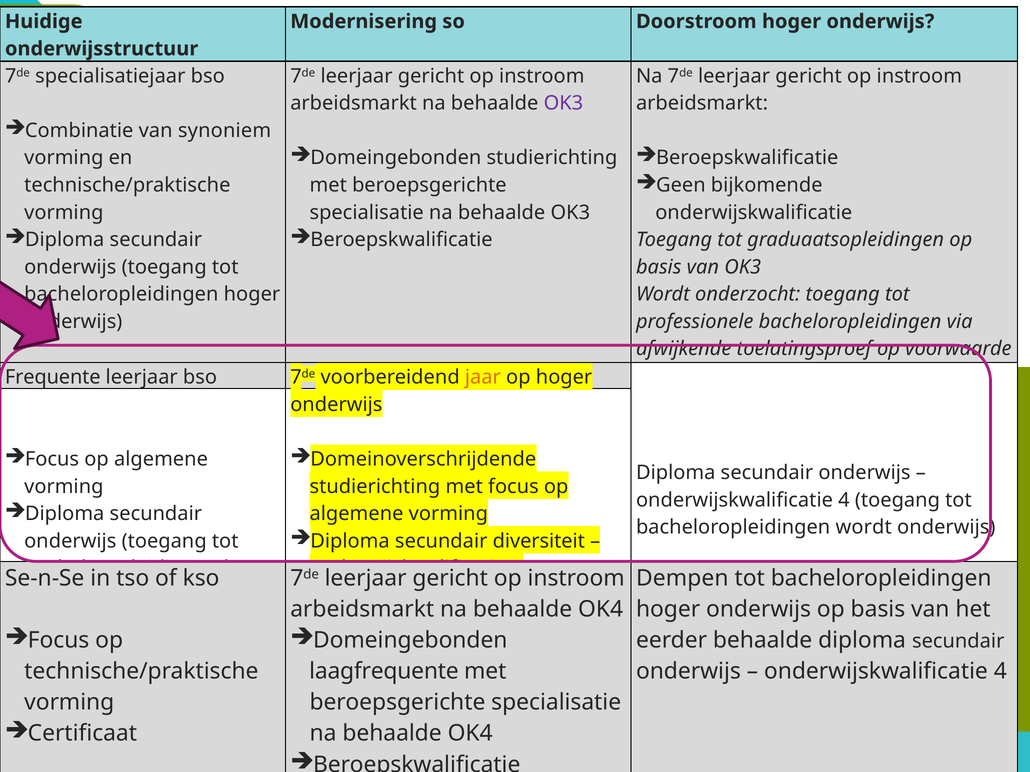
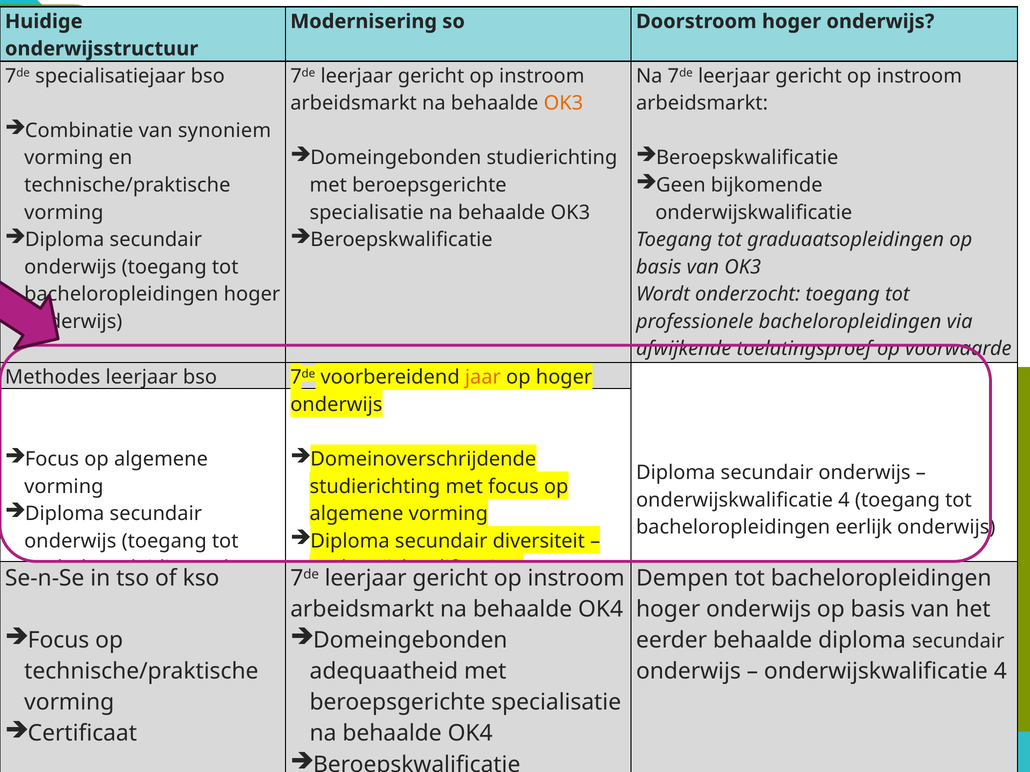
OK3 at (563, 103) colour: purple -> orange
Frequente: Frequente -> Methodes
bacheloropleidingen wordt: wordt -> eerlijk
laagfrequente: laagfrequente -> adequaatheid
